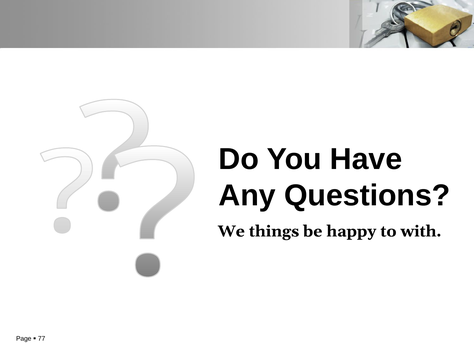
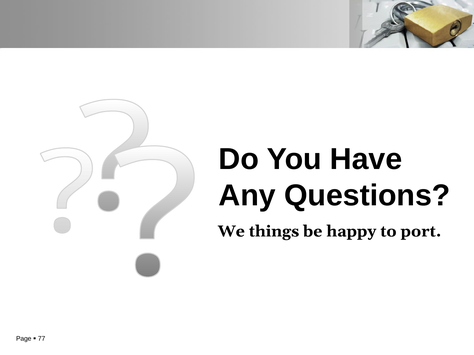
with: with -> port
